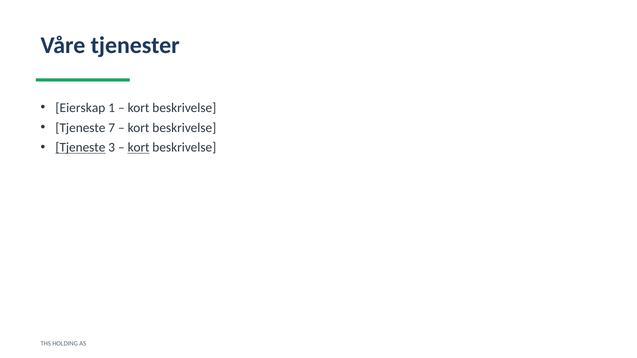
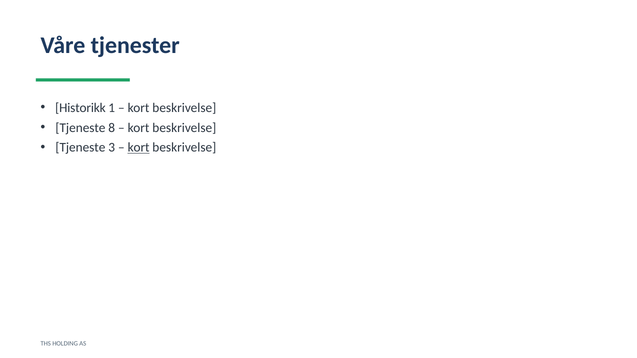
Eierskap: Eierskap -> Historikk
7: 7 -> 8
Tjeneste at (80, 148) underline: present -> none
